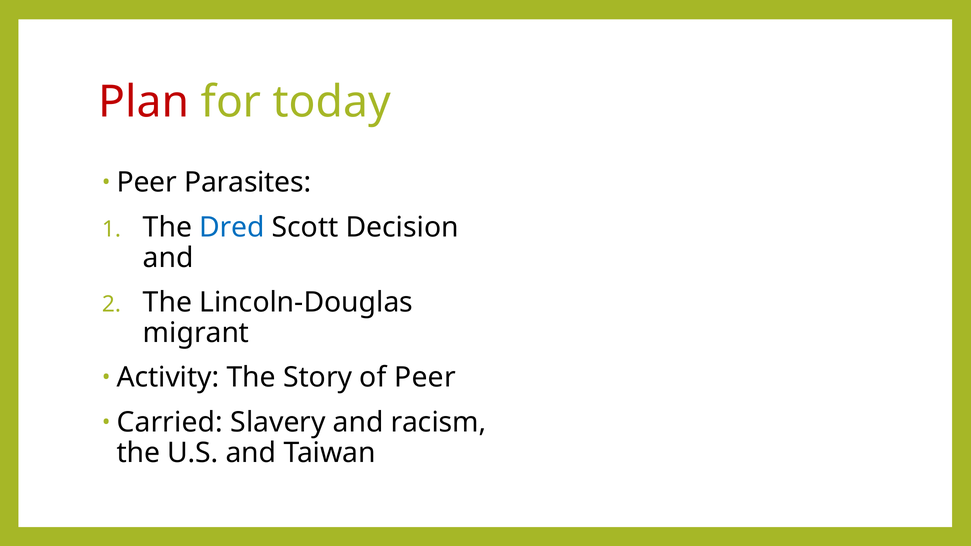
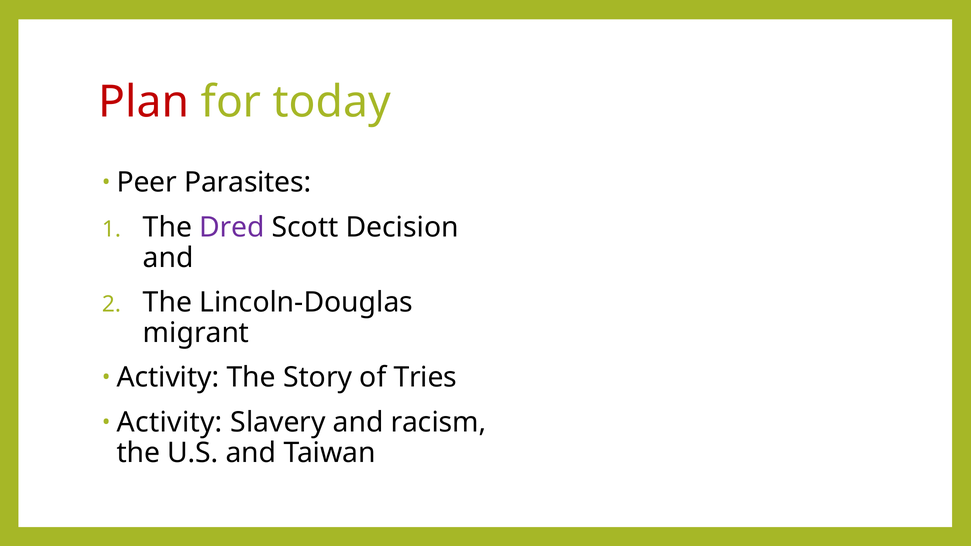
Dred colour: blue -> purple
of Peer: Peer -> Tries
Carried at (170, 422): Carried -> Activity
